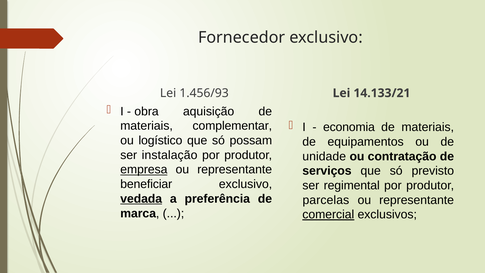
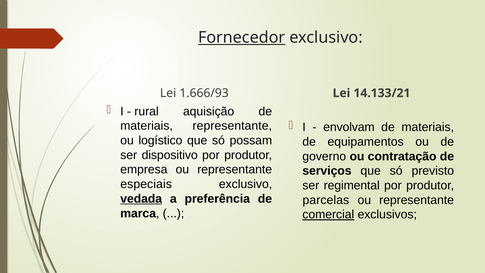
Fornecedor underline: none -> present
1.456/93: 1.456/93 -> 1.666/93
obra: obra -> rural
materiais complementar: complementar -> representante
economia: economia -> envolvam
instalação: instalação -> dispositivo
unidade: unidade -> governo
empresa underline: present -> none
beneficiar: beneficiar -> especiais
